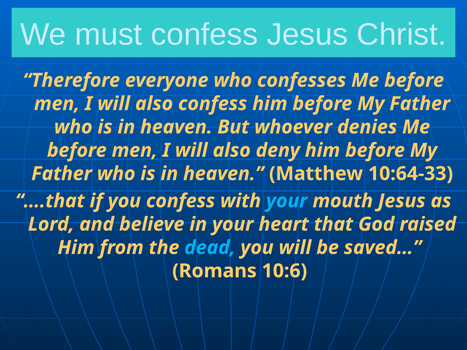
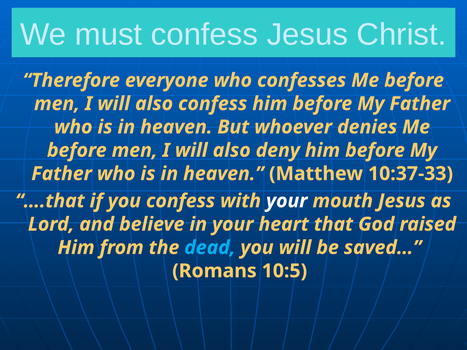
10:64-33: 10:64-33 -> 10:37-33
your at (287, 201) colour: light blue -> white
10:6: 10:6 -> 10:5
